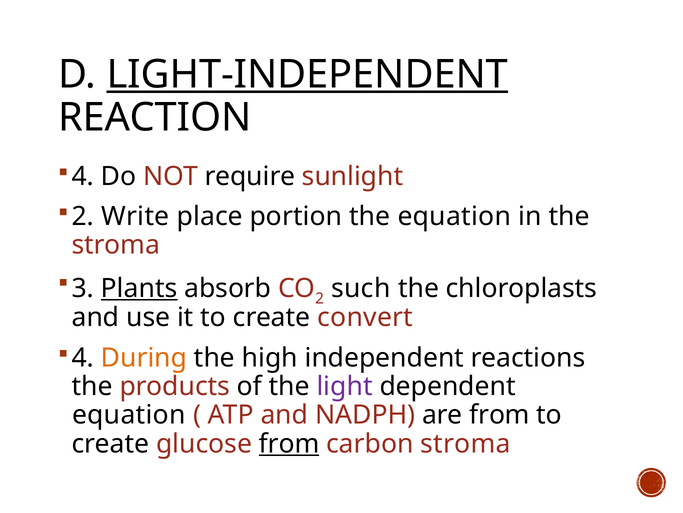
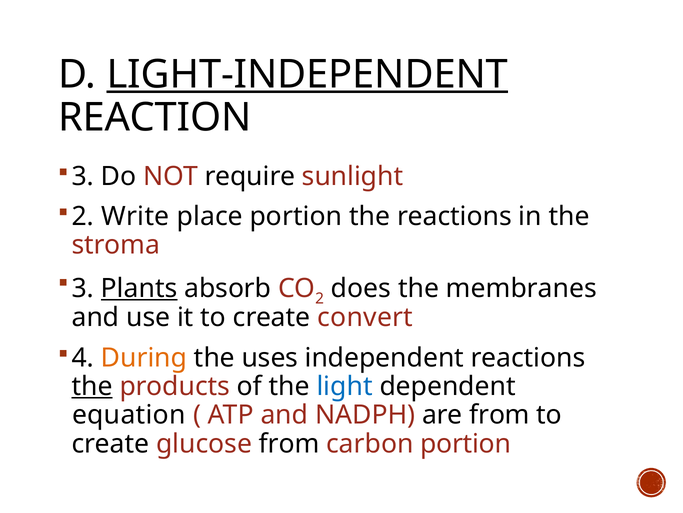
4 at (83, 176): 4 -> 3
the equation: equation -> reactions
such: such -> does
chloroplasts: chloroplasts -> membranes
high: high -> uses
the at (92, 386) underline: none -> present
light colour: purple -> blue
from at (289, 443) underline: present -> none
carbon stroma: stroma -> portion
